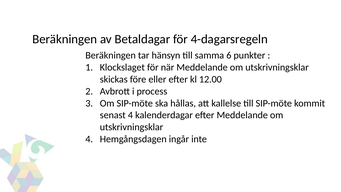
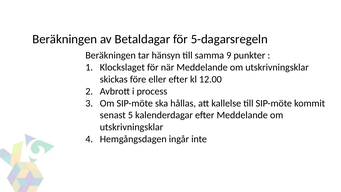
4-dagarsregeln: 4-dagarsregeln -> 5-dagarsregeln
6: 6 -> 9
senast 4: 4 -> 5
